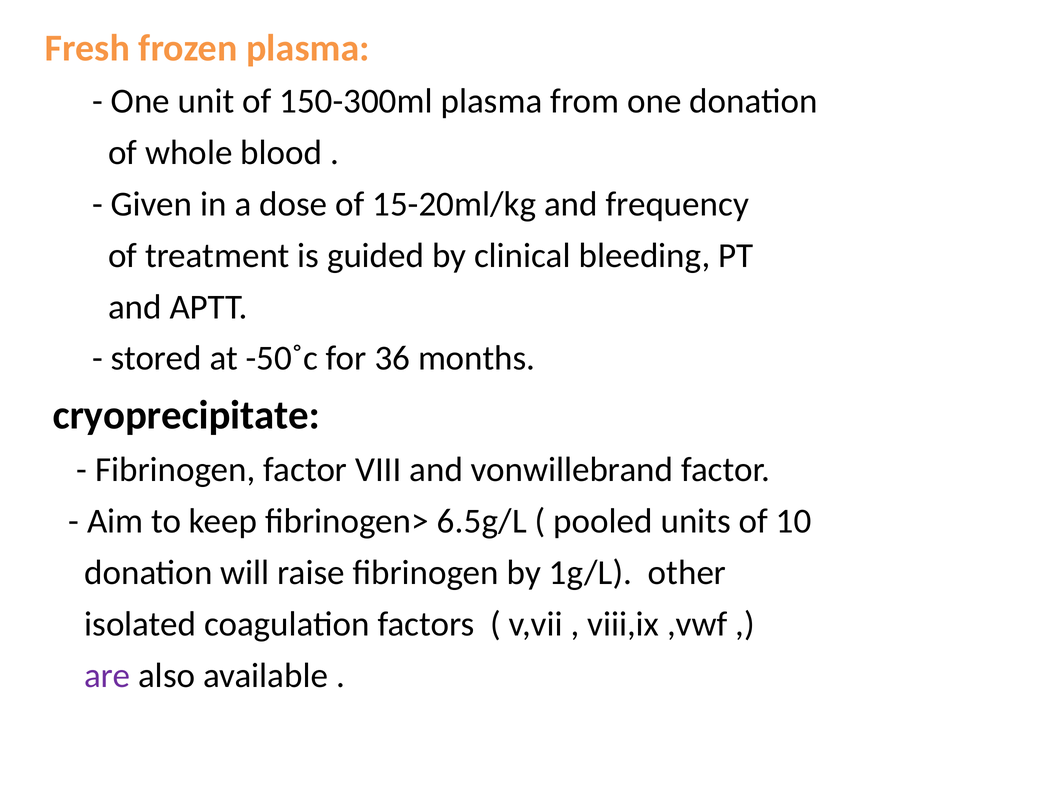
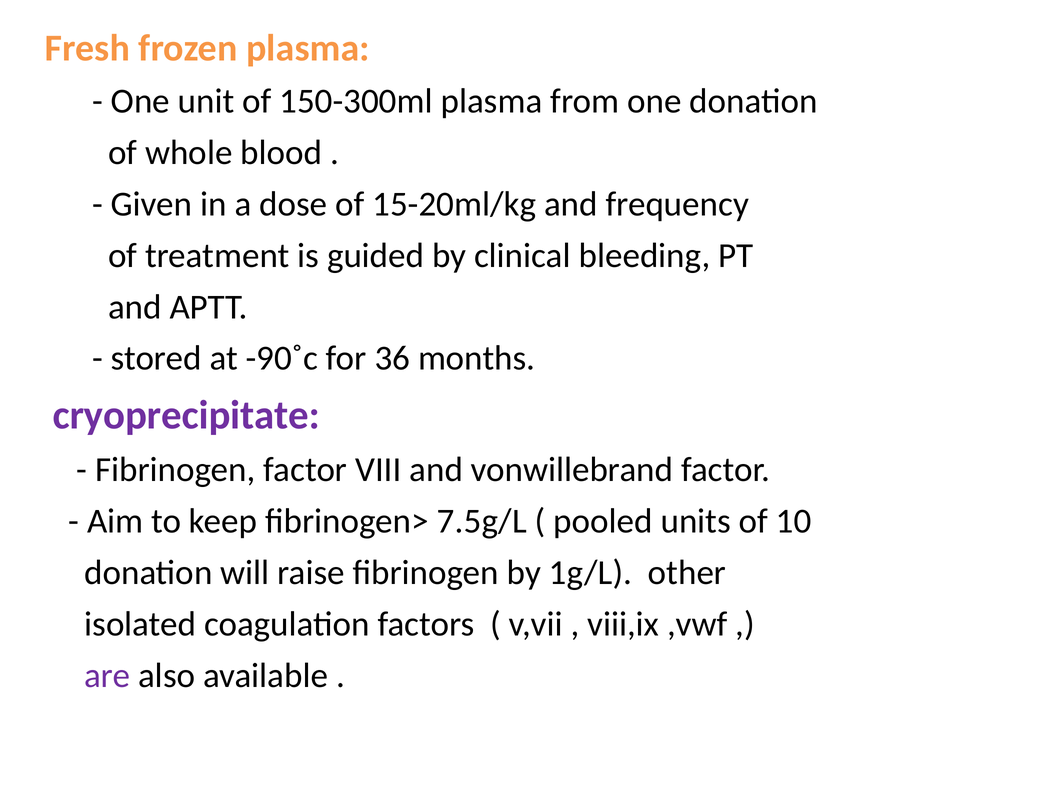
-50˚c: -50˚c -> -90˚c
cryoprecipitate colour: black -> purple
6.5g/L: 6.5g/L -> 7.5g/L
